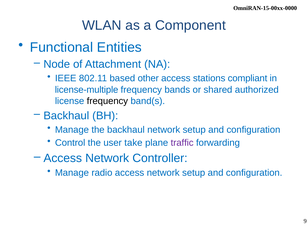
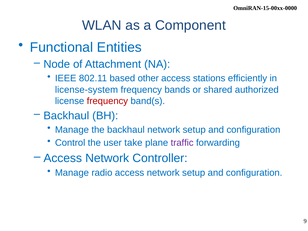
compliant: compliant -> efficiently
license-multiple: license-multiple -> license-system
frequency at (107, 101) colour: black -> red
